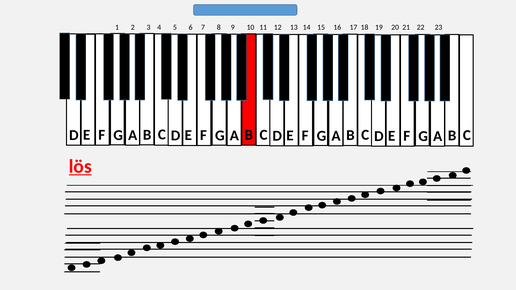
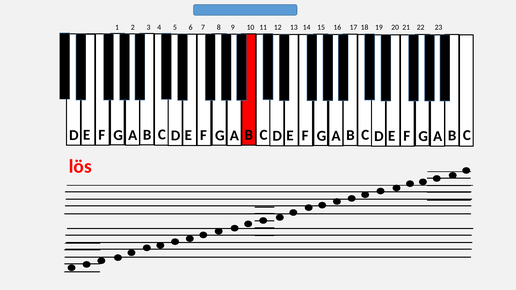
lös underline: present -> none
